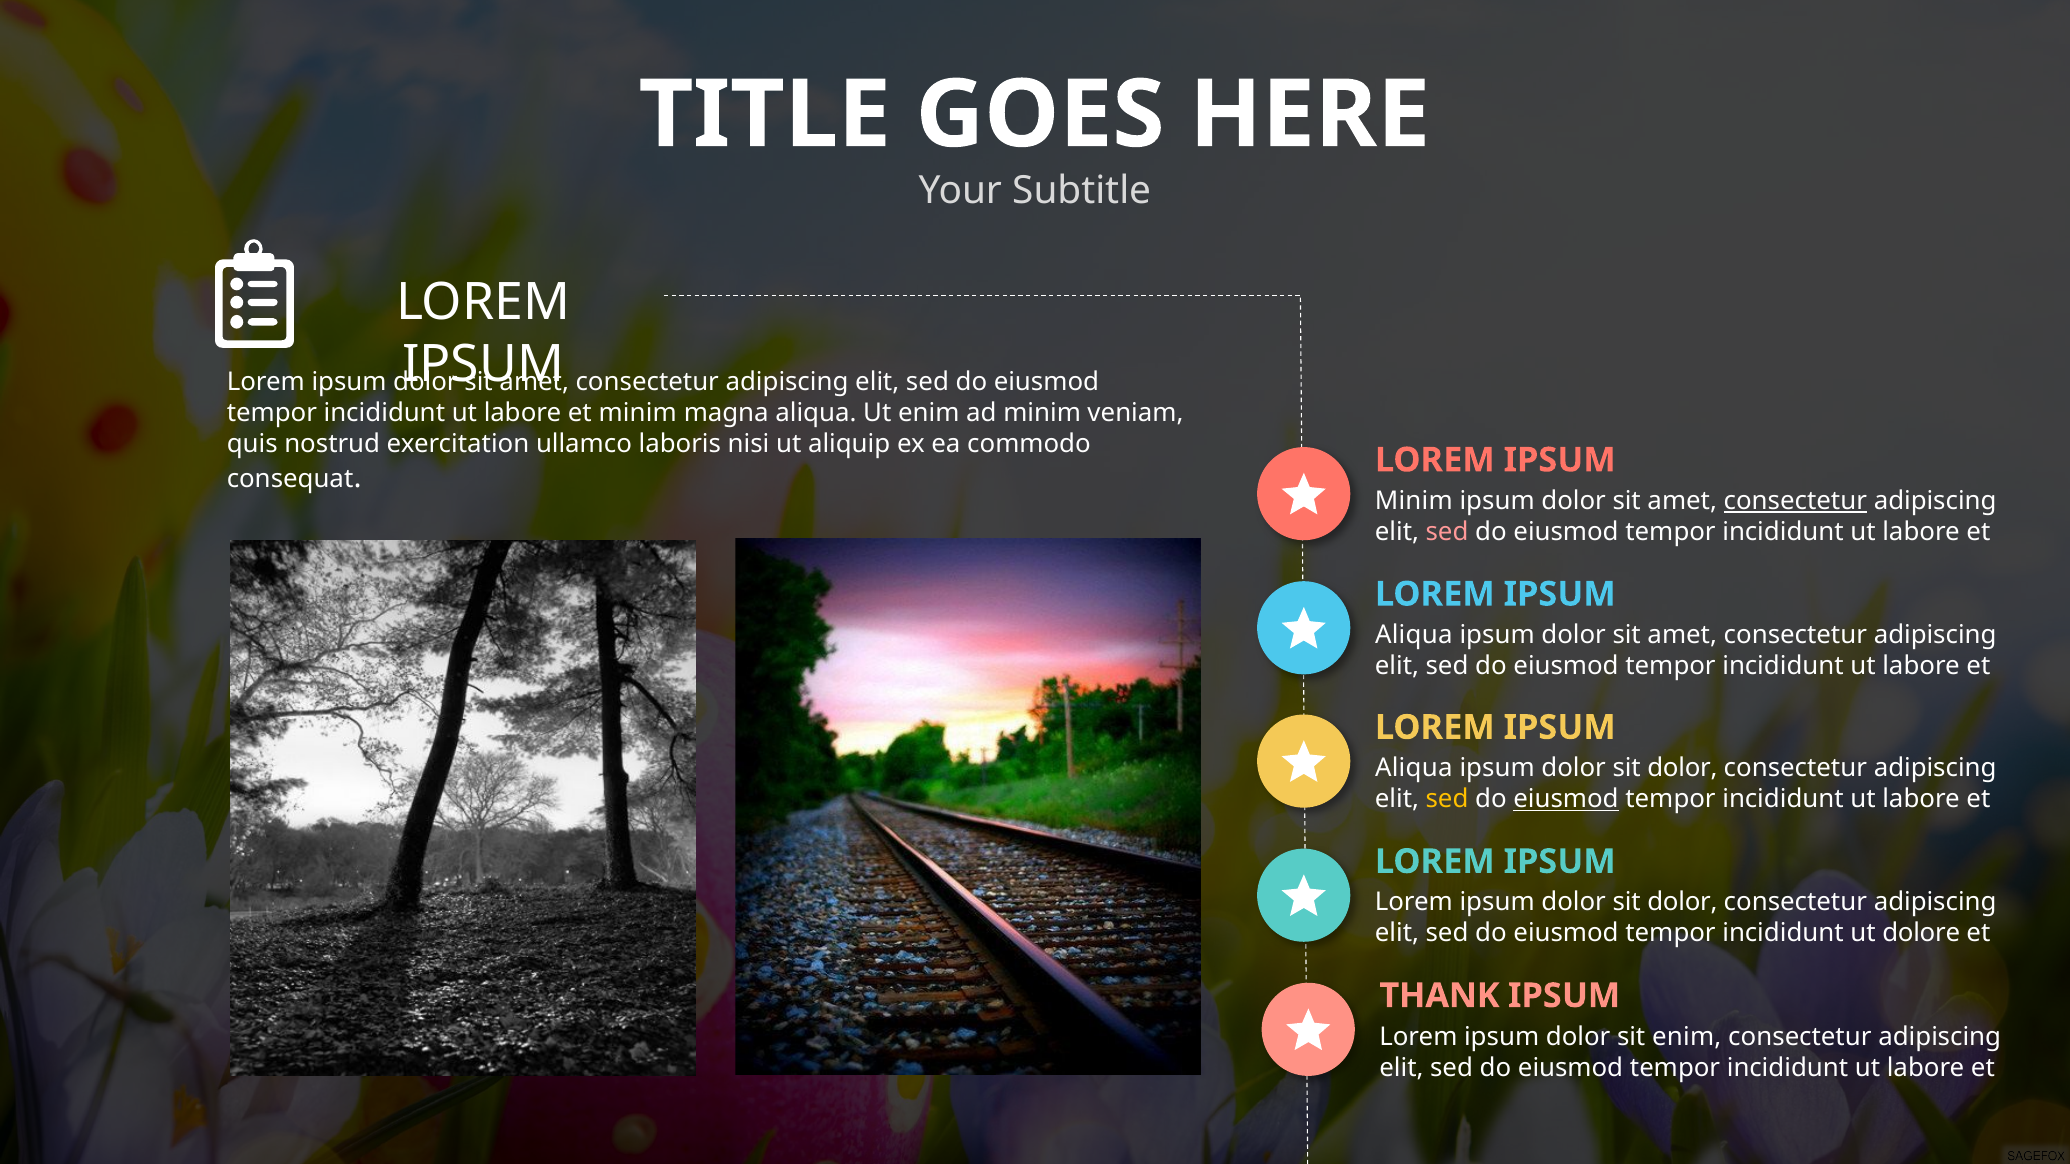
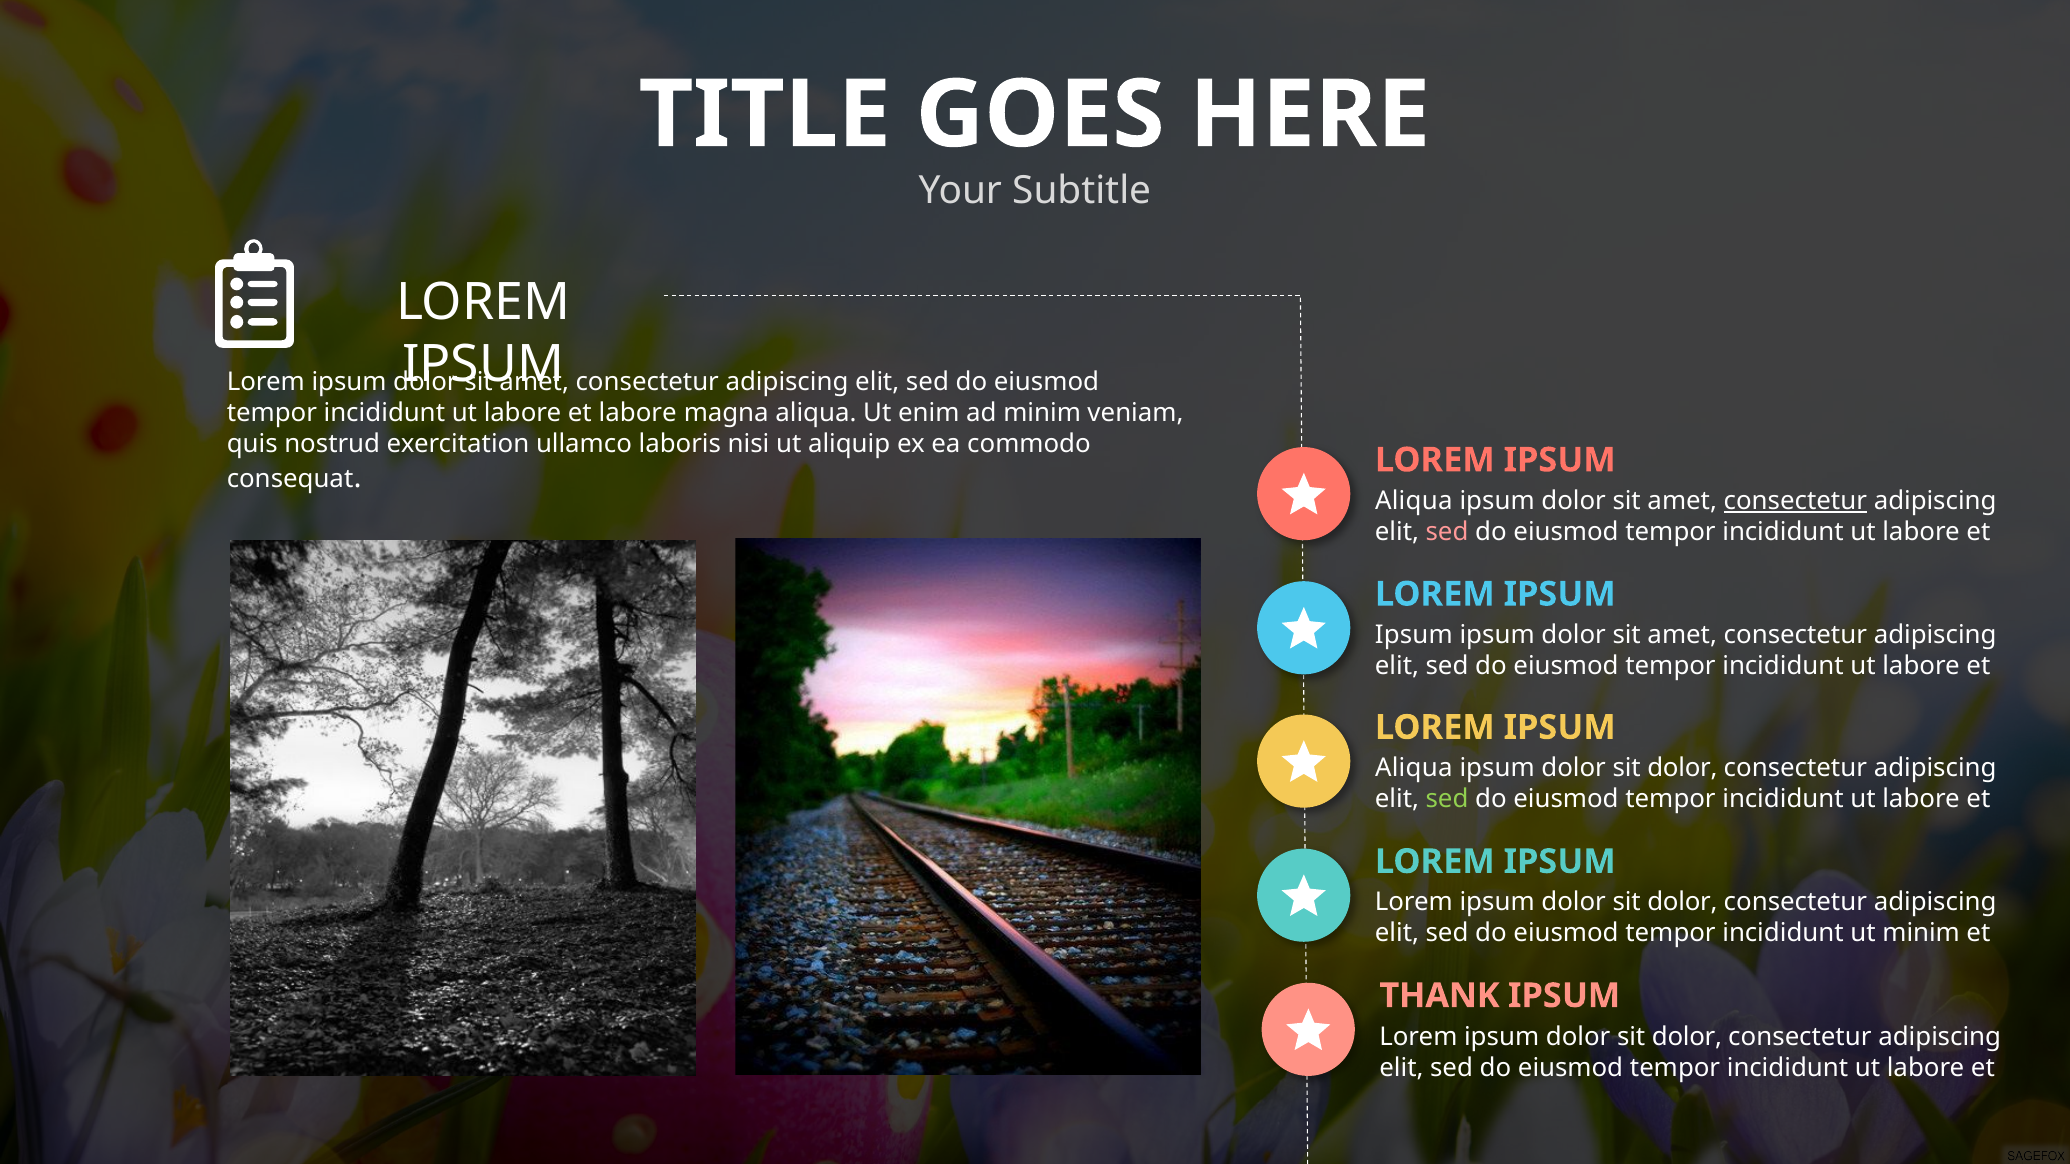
et minim: minim -> labore
Minim at (1414, 501): Minim -> Aliqua
Aliqua at (1414, 635): Aliqua -> Ipsum
sed at (1447, 800) colour: yellow -> light green
eiusmod at (1566, 800) underline: present -> none
ut dolore: dolore -> minim
enim at (1687, 1037): enim -> dolor
